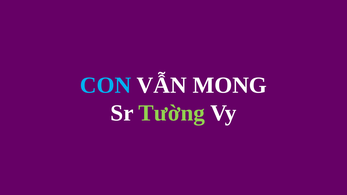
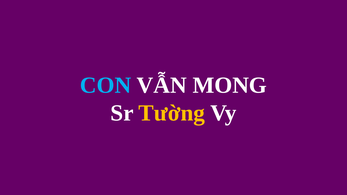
Tường colour: light green -> yellow
